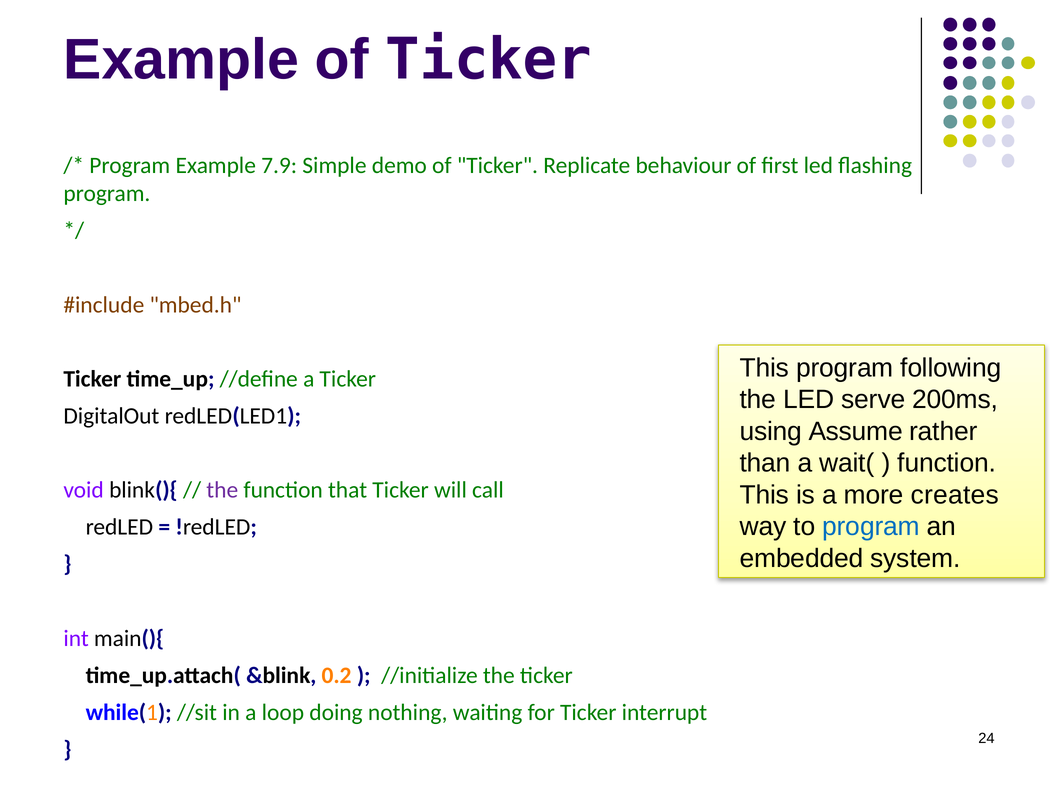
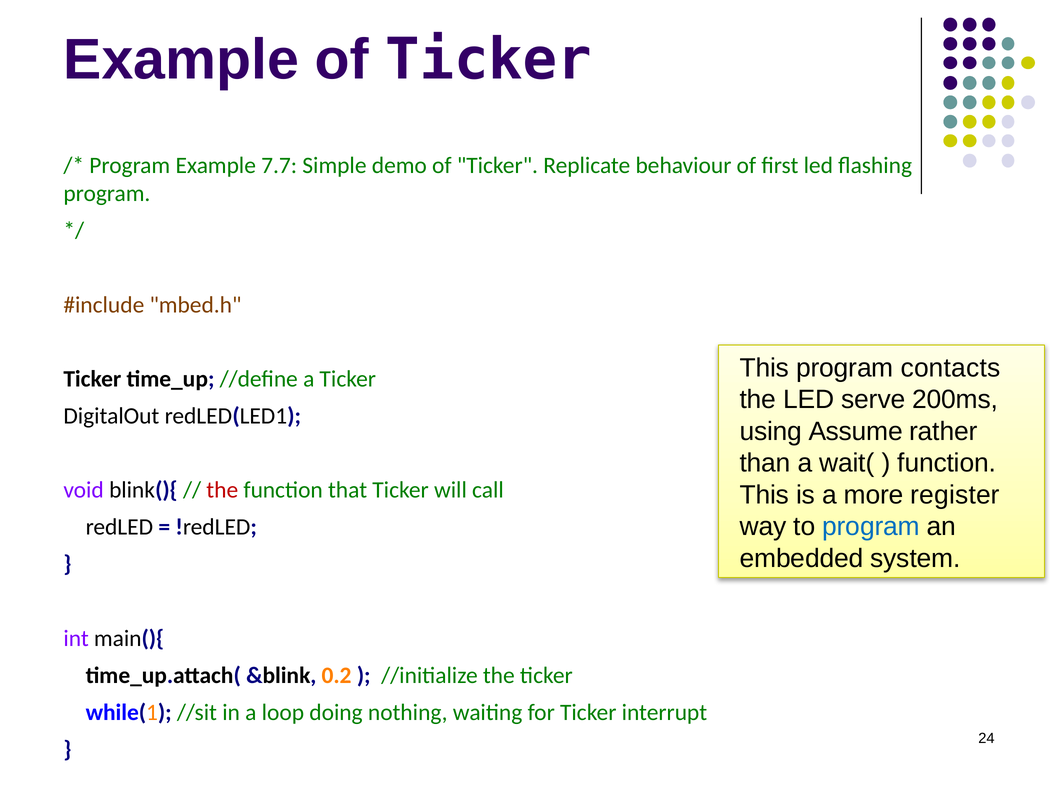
7.9: 7.9 -> 7.7
following: following -> contacts
the at (222, 490) colour: purple -> red
creates: creates -> register
